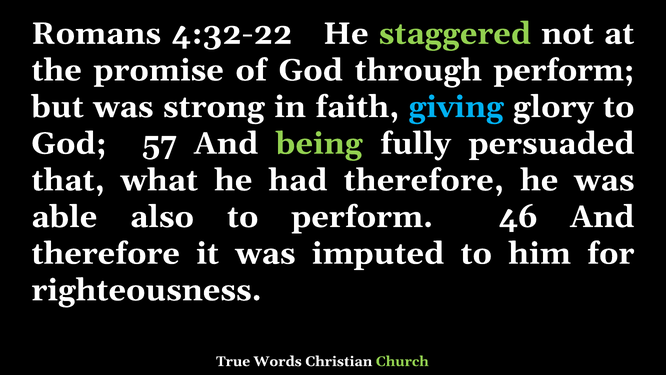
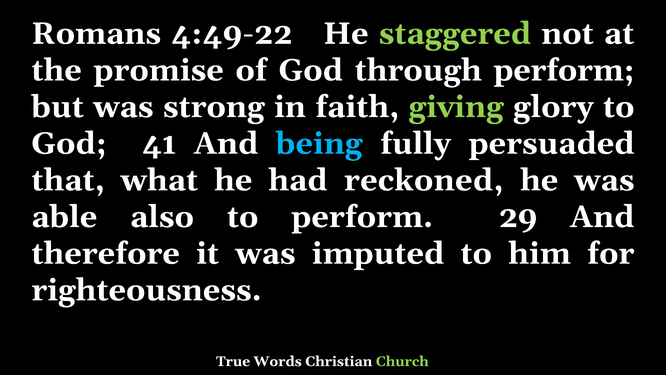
4:32-22: 4:32-22 -> 4:49-22
giving colour: light blue -> light green
57: 57 -> 41
being colour: light green -> light blue
had therefore: therefore -> reckoned
46: 46 -> 29
